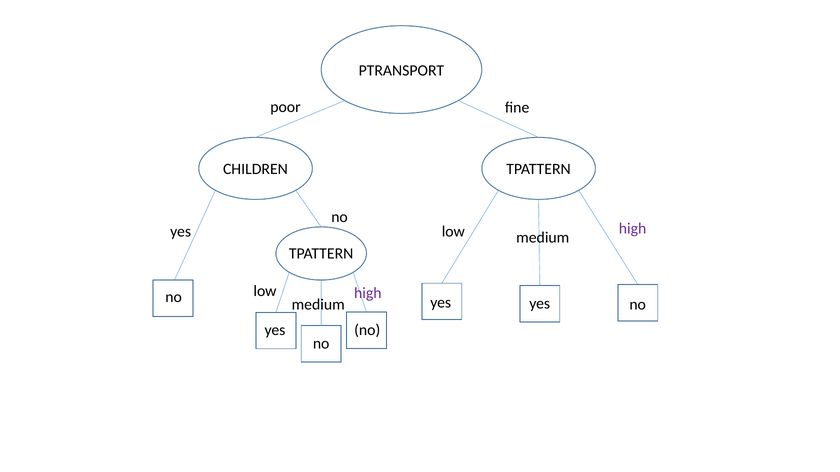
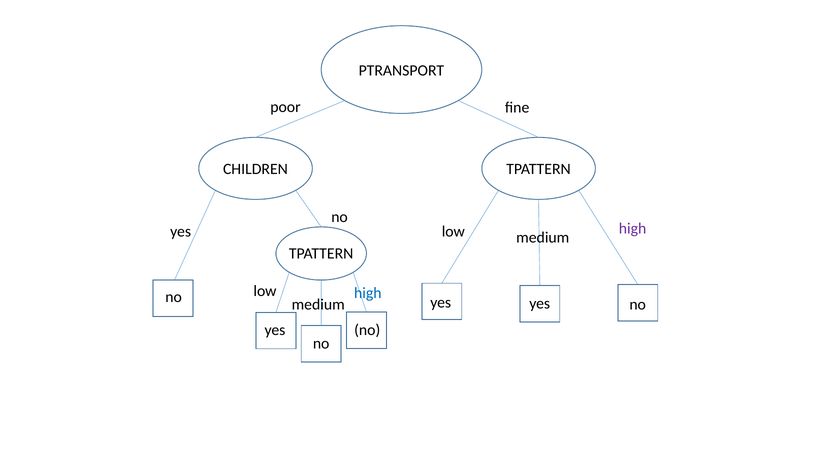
high at (368, 293) colour: purple -> blue
